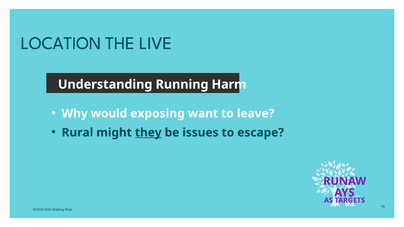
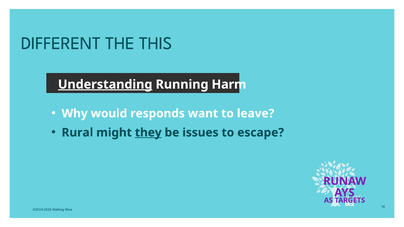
LOCATION: LOCATION -> DIFFERENT
LIVE: LIVE -> THIS
Understanding underline: none -> present
exposing: exposing -> responds
